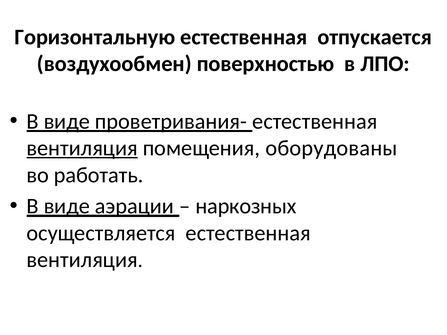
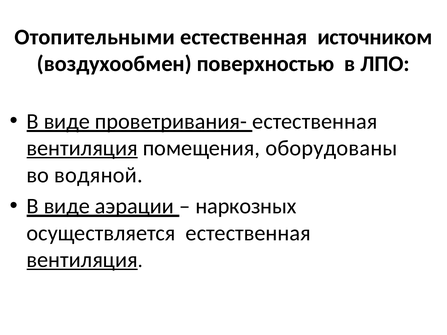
Горизонтальную: Горизонтальную -> Отопительными
отпускается: отпускается -> источником
работать: работать -> водяной
вентиляция at (82, 260) underline: none -> present
